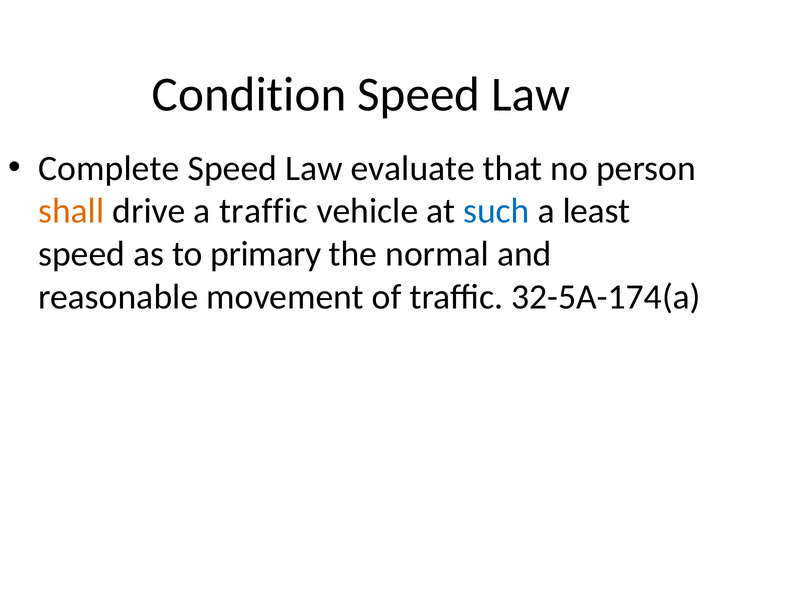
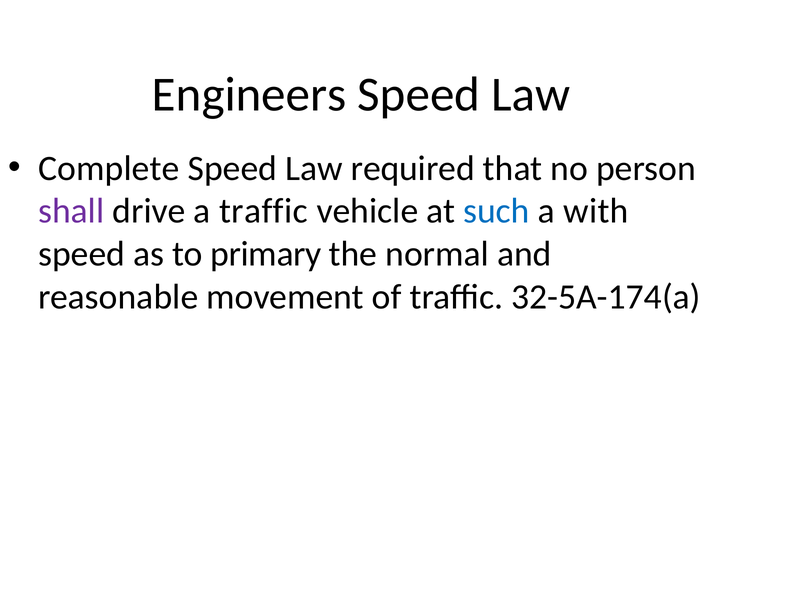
Condition: Condition -> Engineers
evaluate: evaluate -> required
shall colour: orange -> purple
least: least -> with
